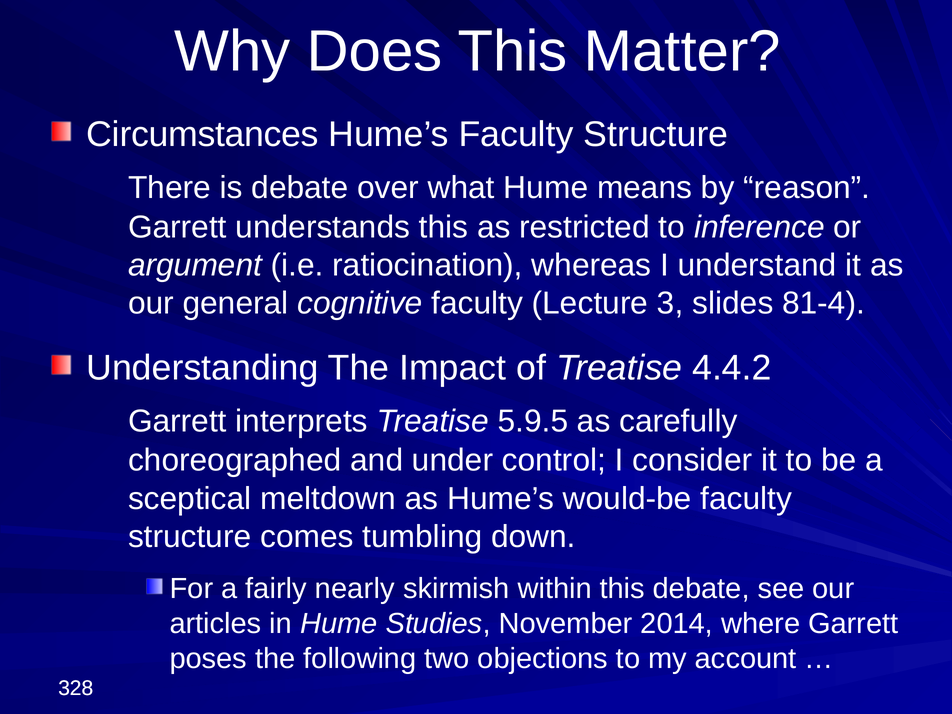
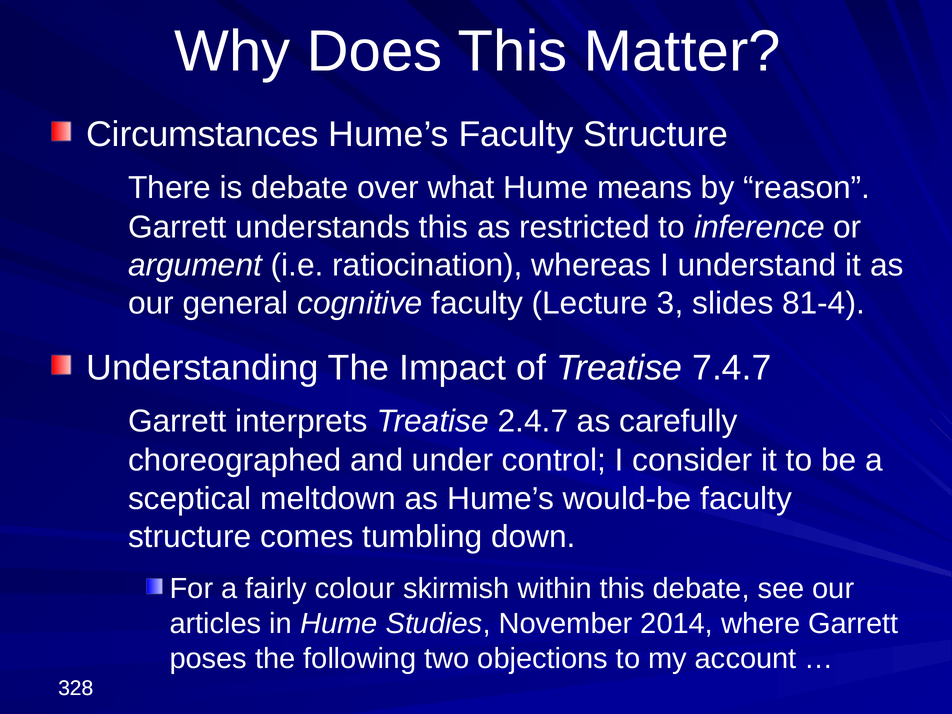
4.4.2: 4.4.2 -> 7.4.7
5.9.5: 5.9.5 -> 2.4.7
nearly: nearly -> colour
